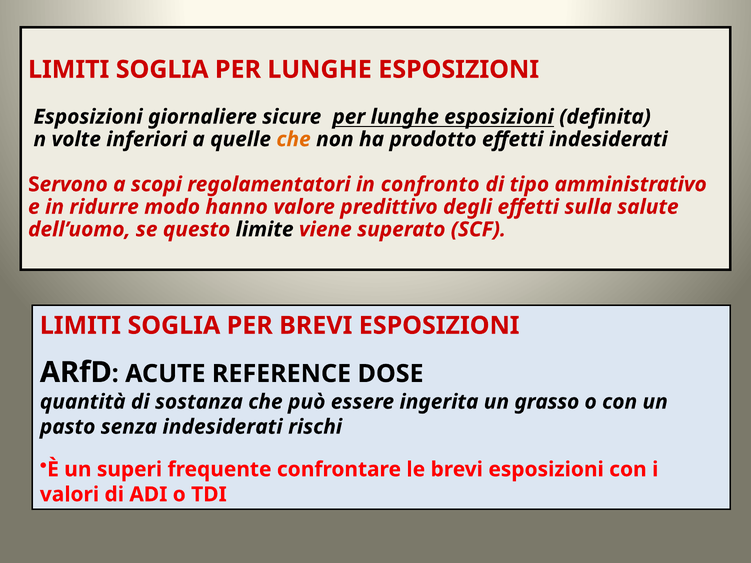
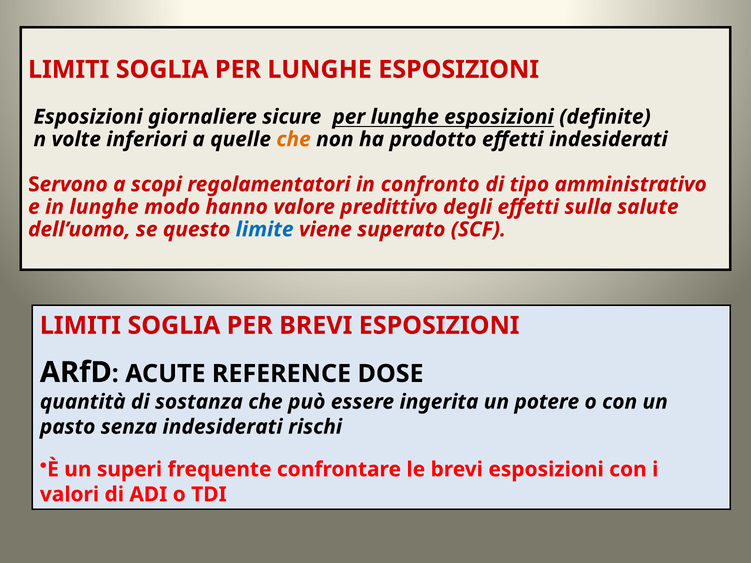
definita: definita -> definite
in ridurre: ridurre -> lunghe
limite colour: black -> blue
grasso: grasso -> potere
